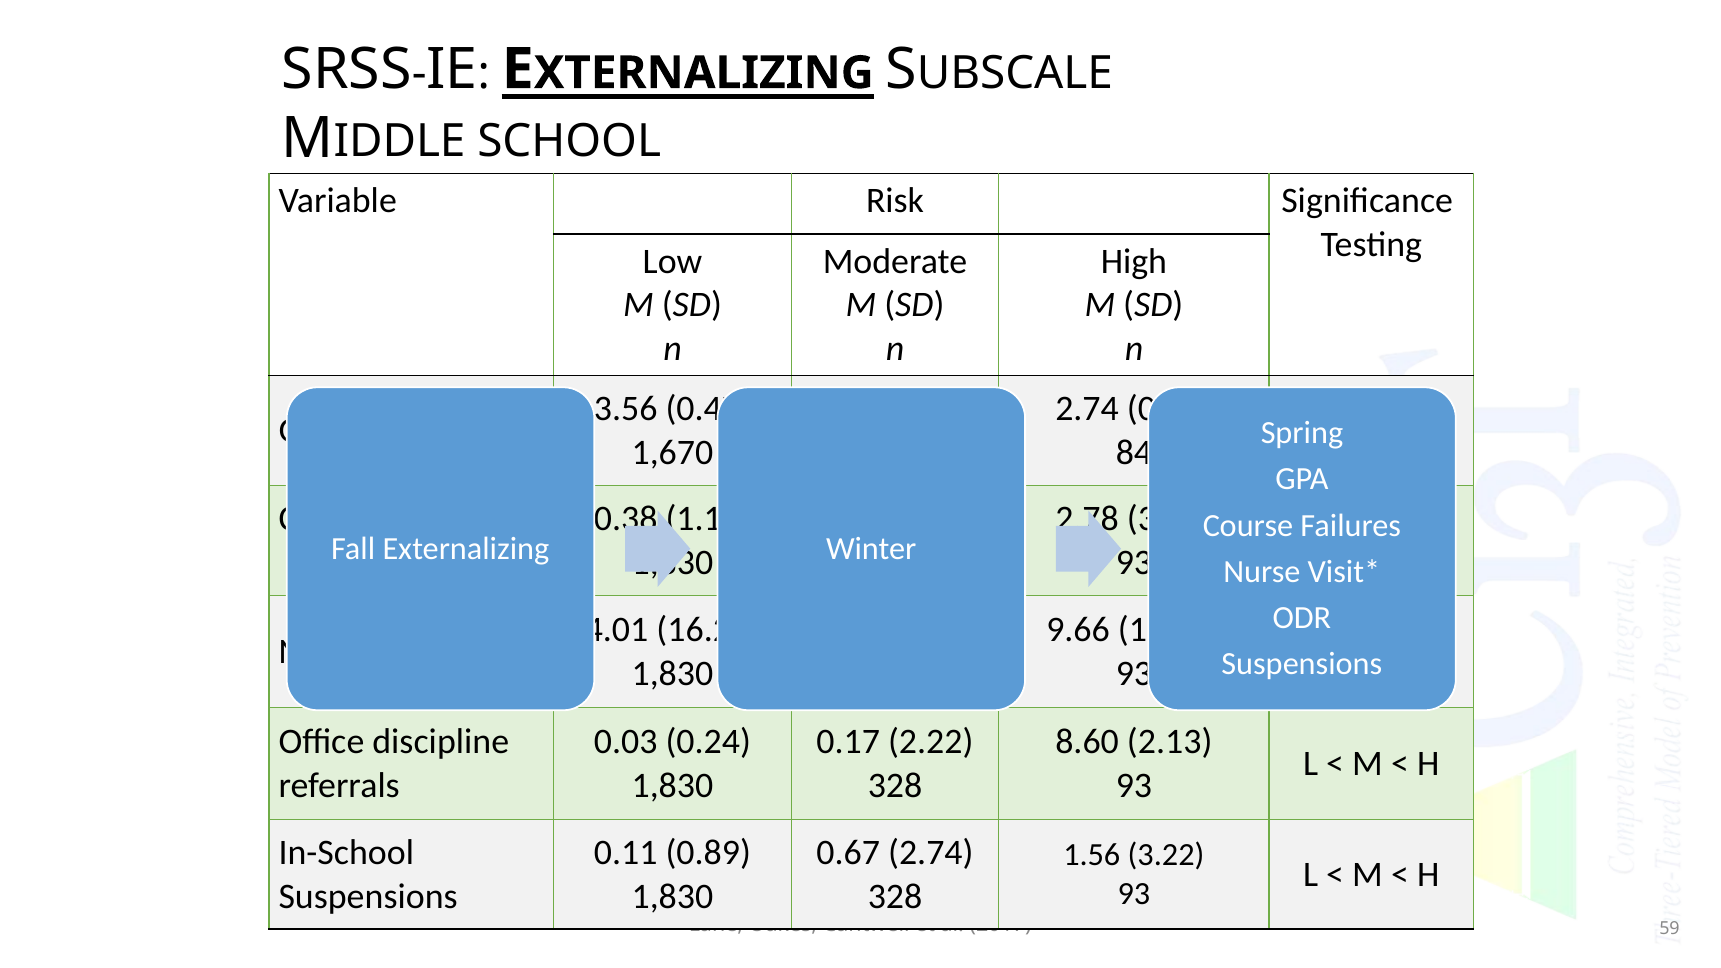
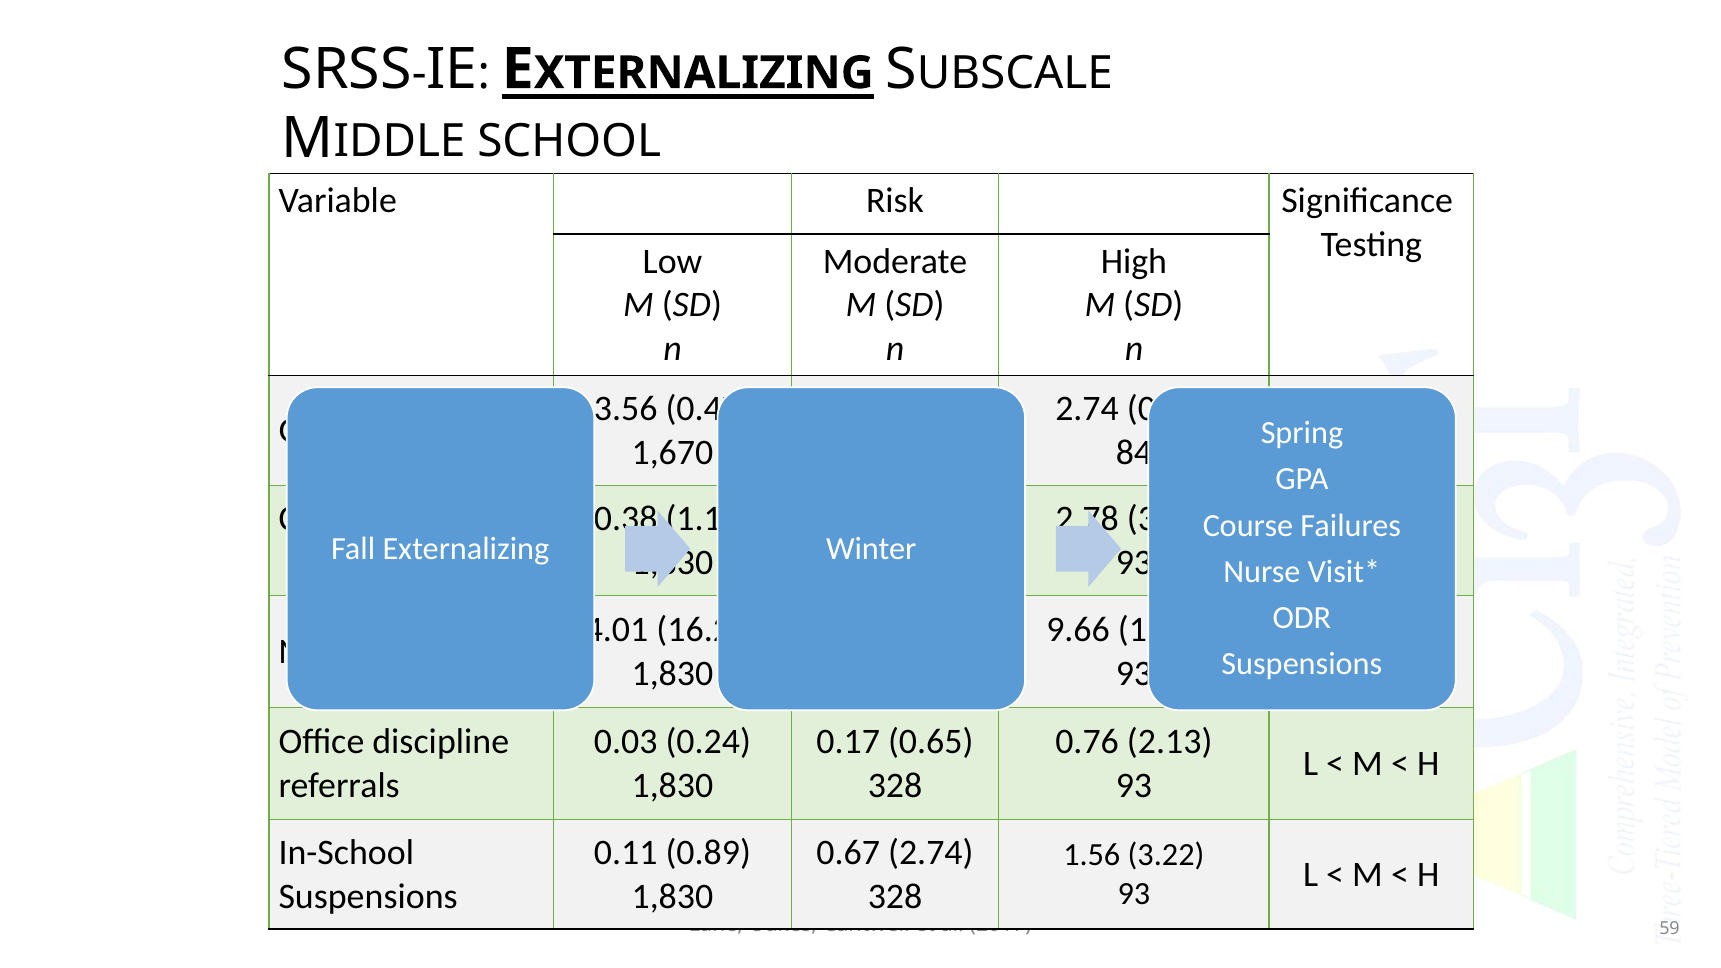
2.22: 2.22 -> 0.65
8.60: 8.60 -> 0.76
